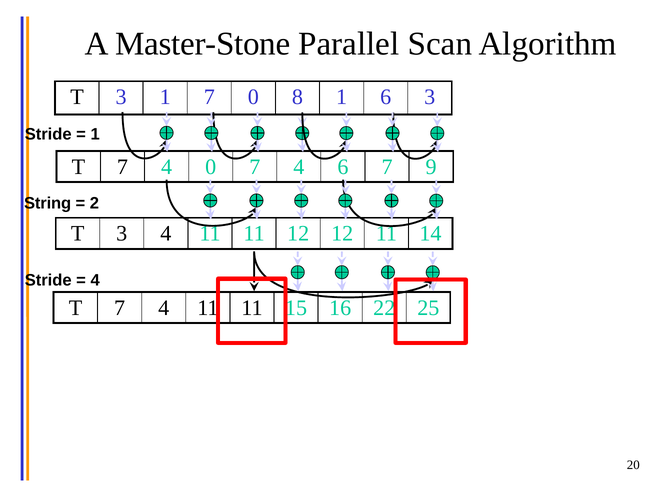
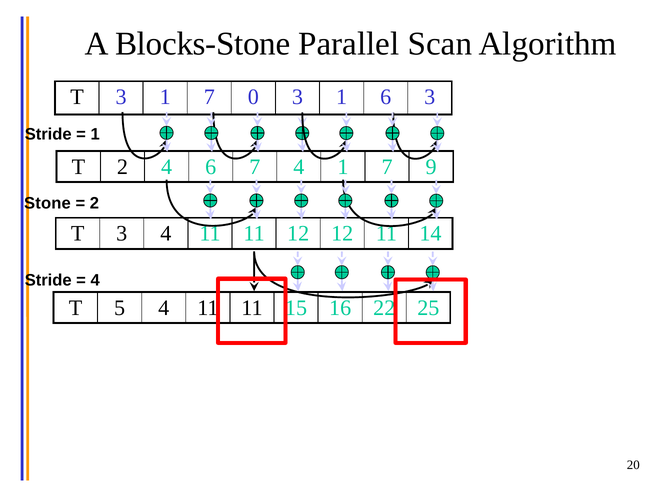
Master-Stone: Master-Stone -> Blocks-Stone
0 8: 8 -> 3
7 at (122, 167): 7 -> 2
4 0: 0 -> 6
4 6: 6 -> 1
String: String -> Stone
7 at (120, 308): 7 -> 5
